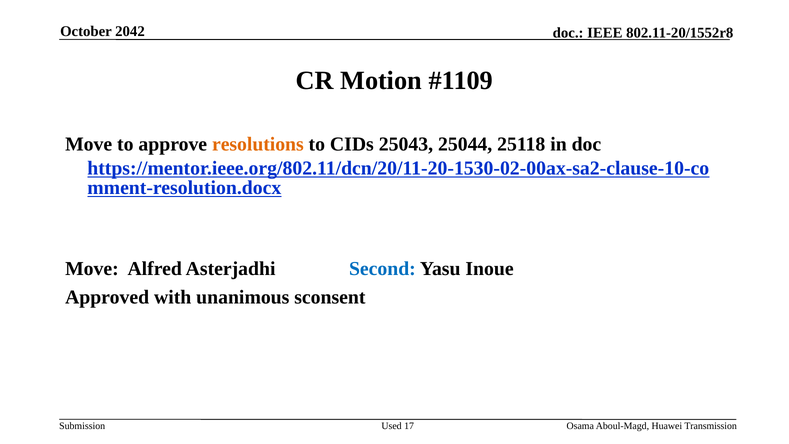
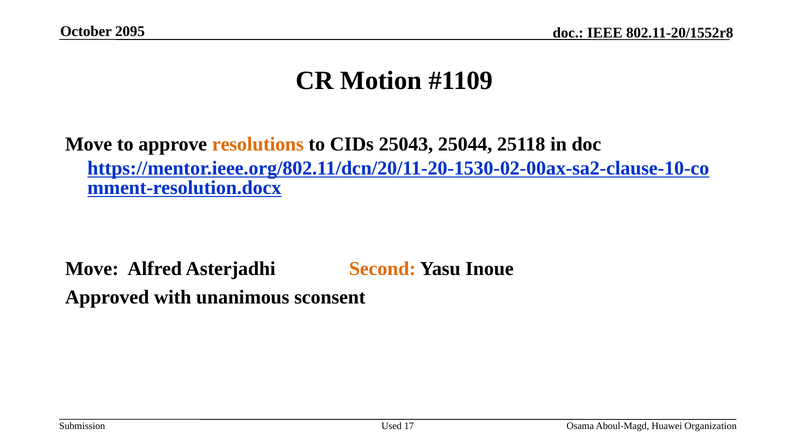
2042: 2042 -> 2095
Second colour: blue -> orange
Transmission: Transmission -> Organization
